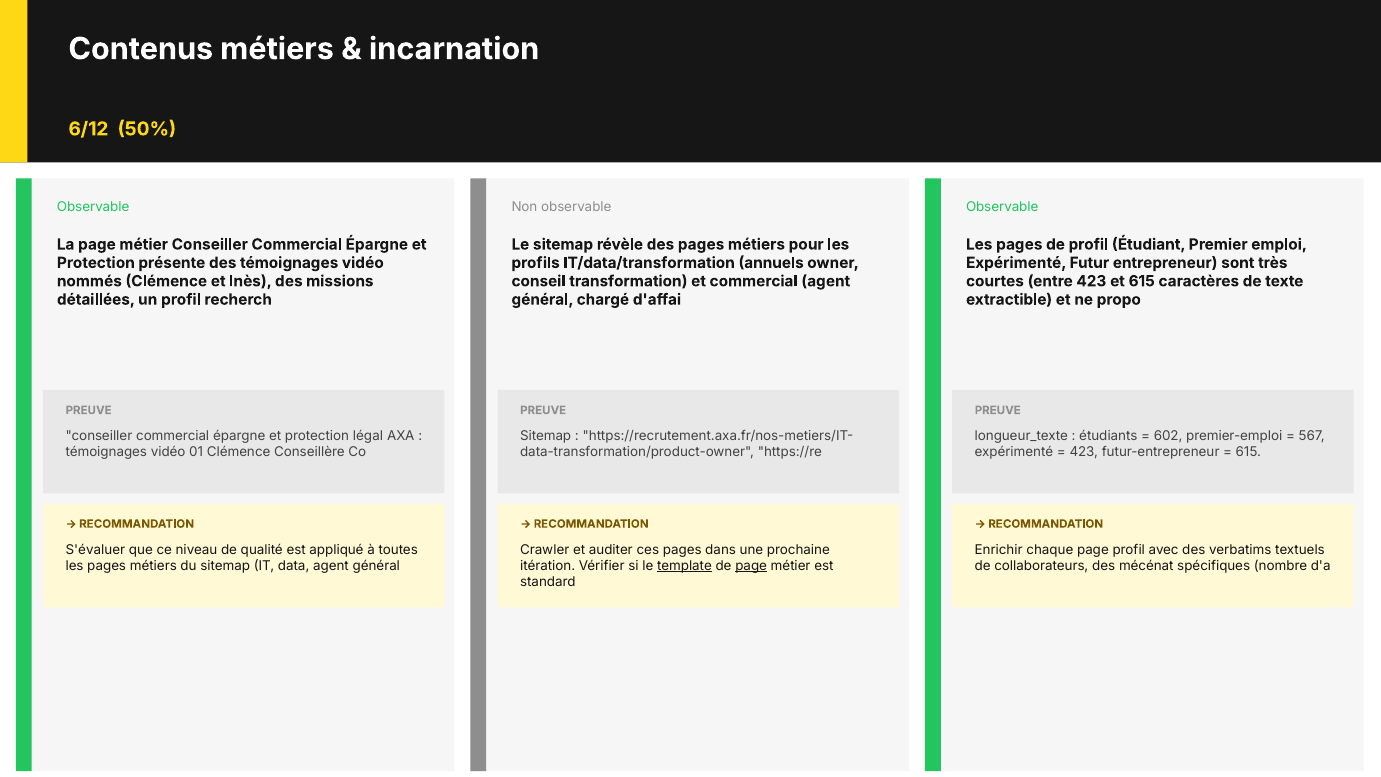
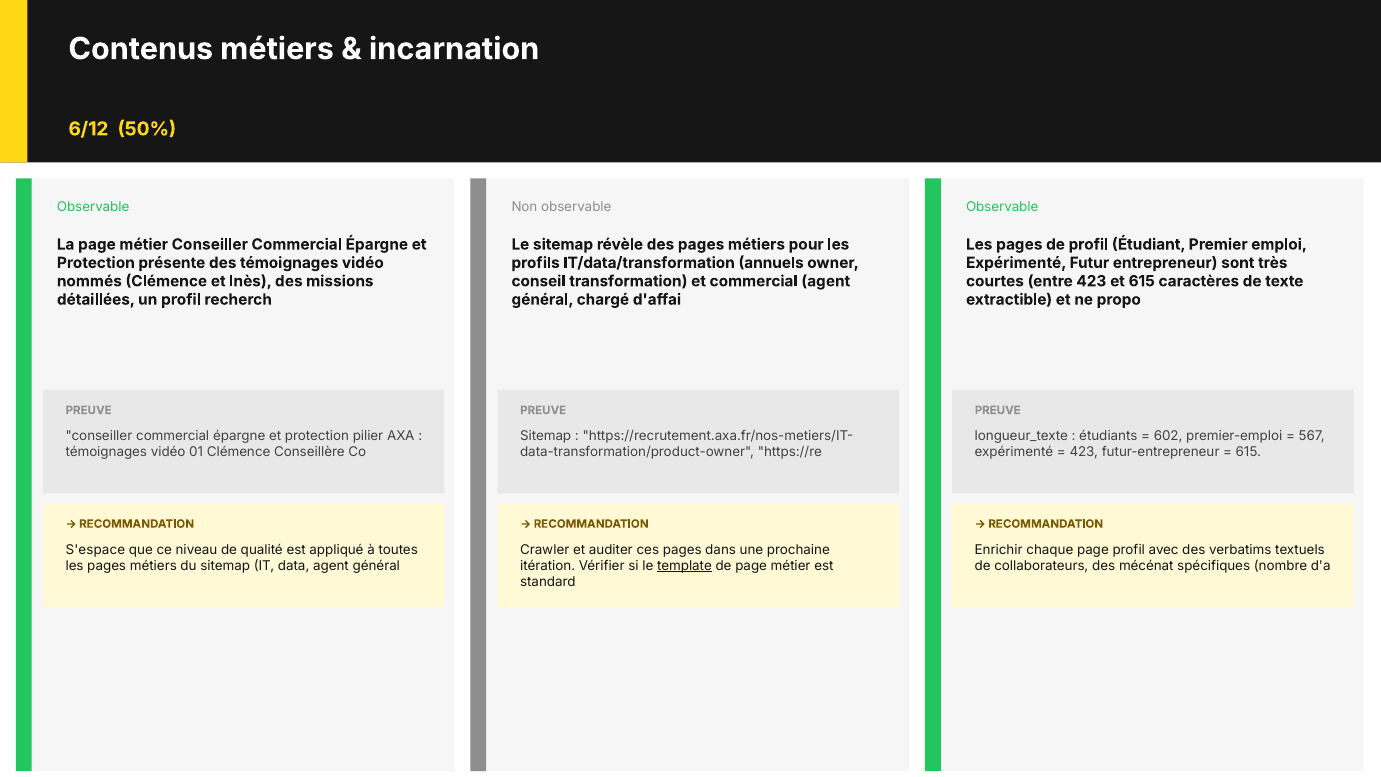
légal: légal -> pilier
S'évaluer: S'évaluer -> S'espace
page at (751, 566) underline: present -> none
